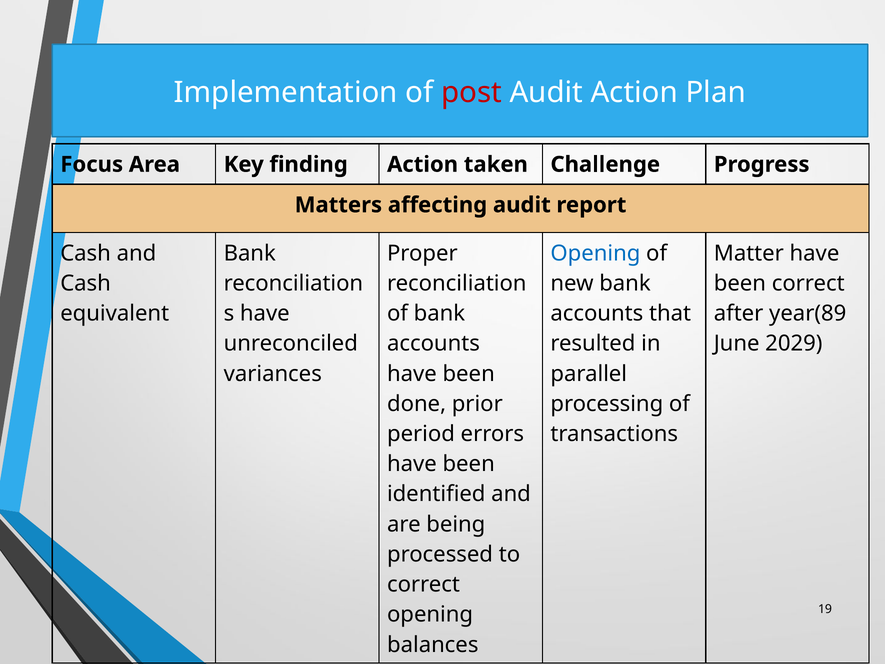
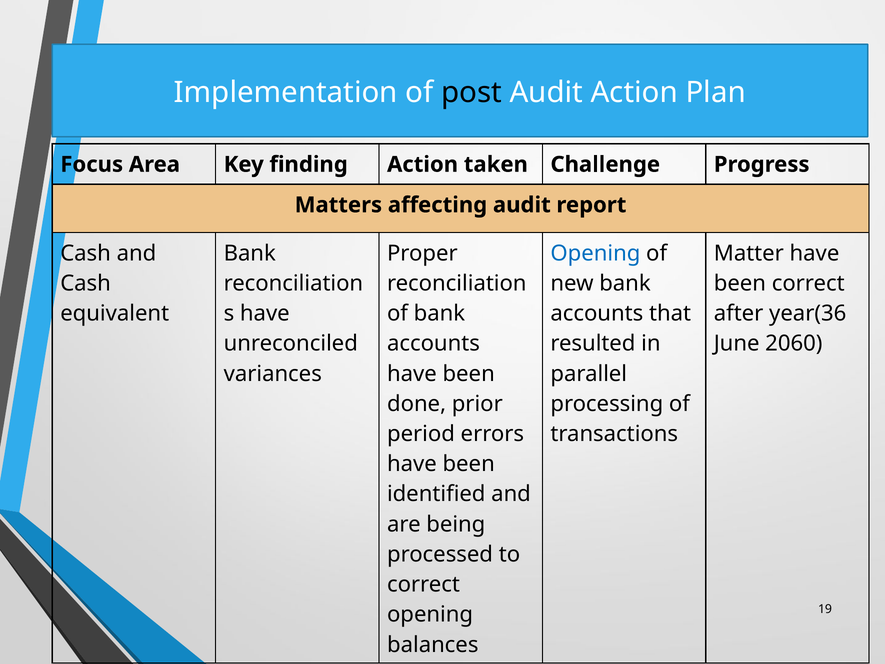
post colour: red -> black
year(89: year(89 -> year(36
2029: 2029 -> 2060
